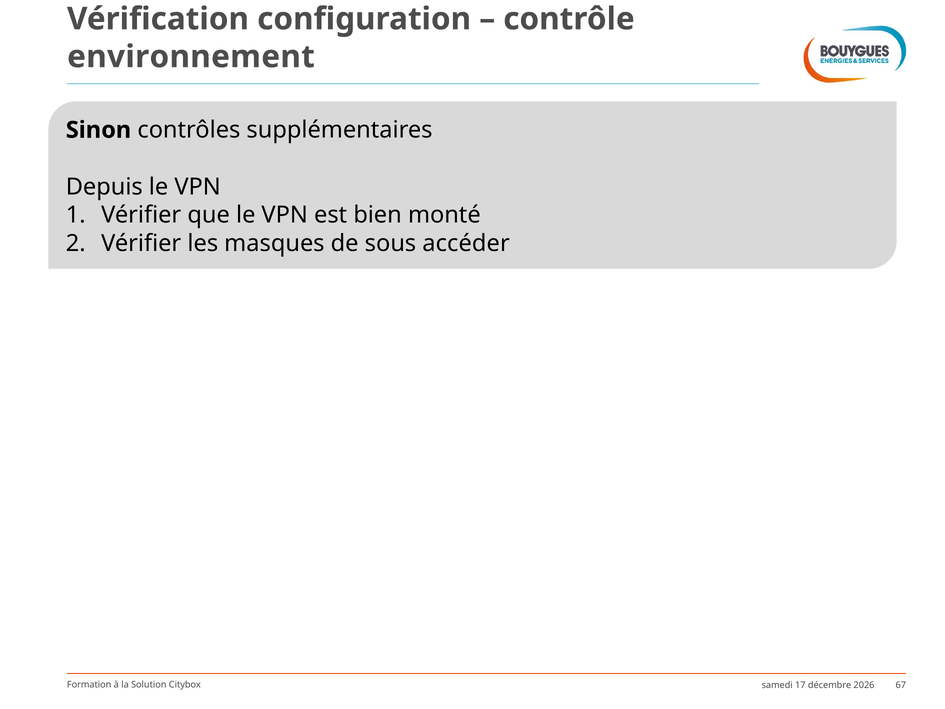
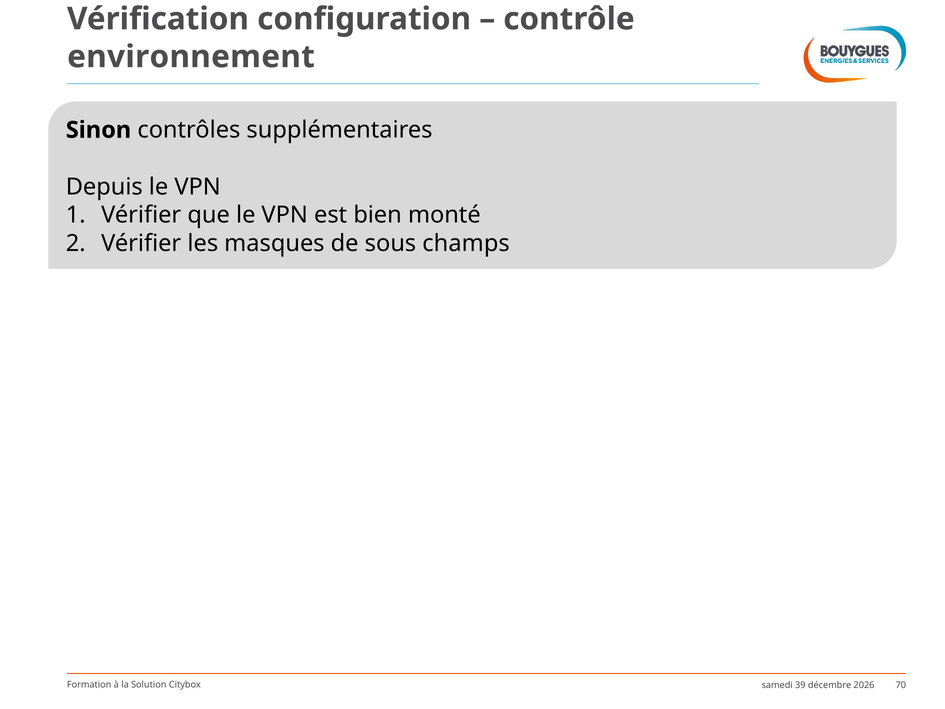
accéder: accéder -> champs
67: 67 -> 70
17: 17 -> 39
